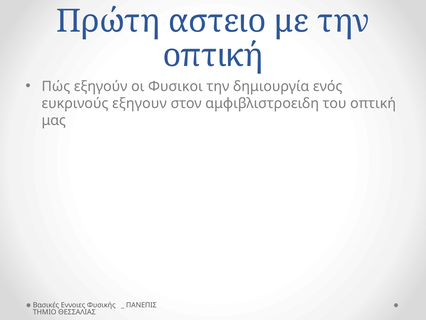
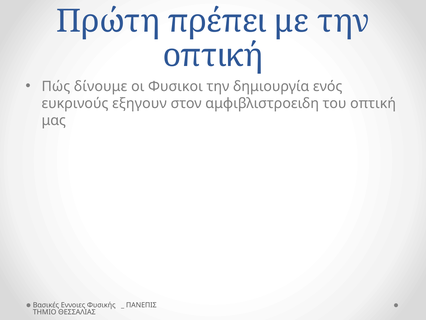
αστειο: αστειο -> πρέπει
εξηγούν: εξηγούν -> δίνουμε
